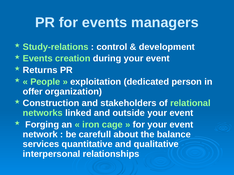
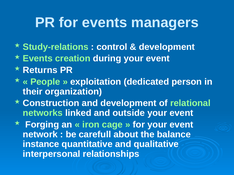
offer: offer -> their
and stakeholders: stakeholders -> development
services: services -> instance
